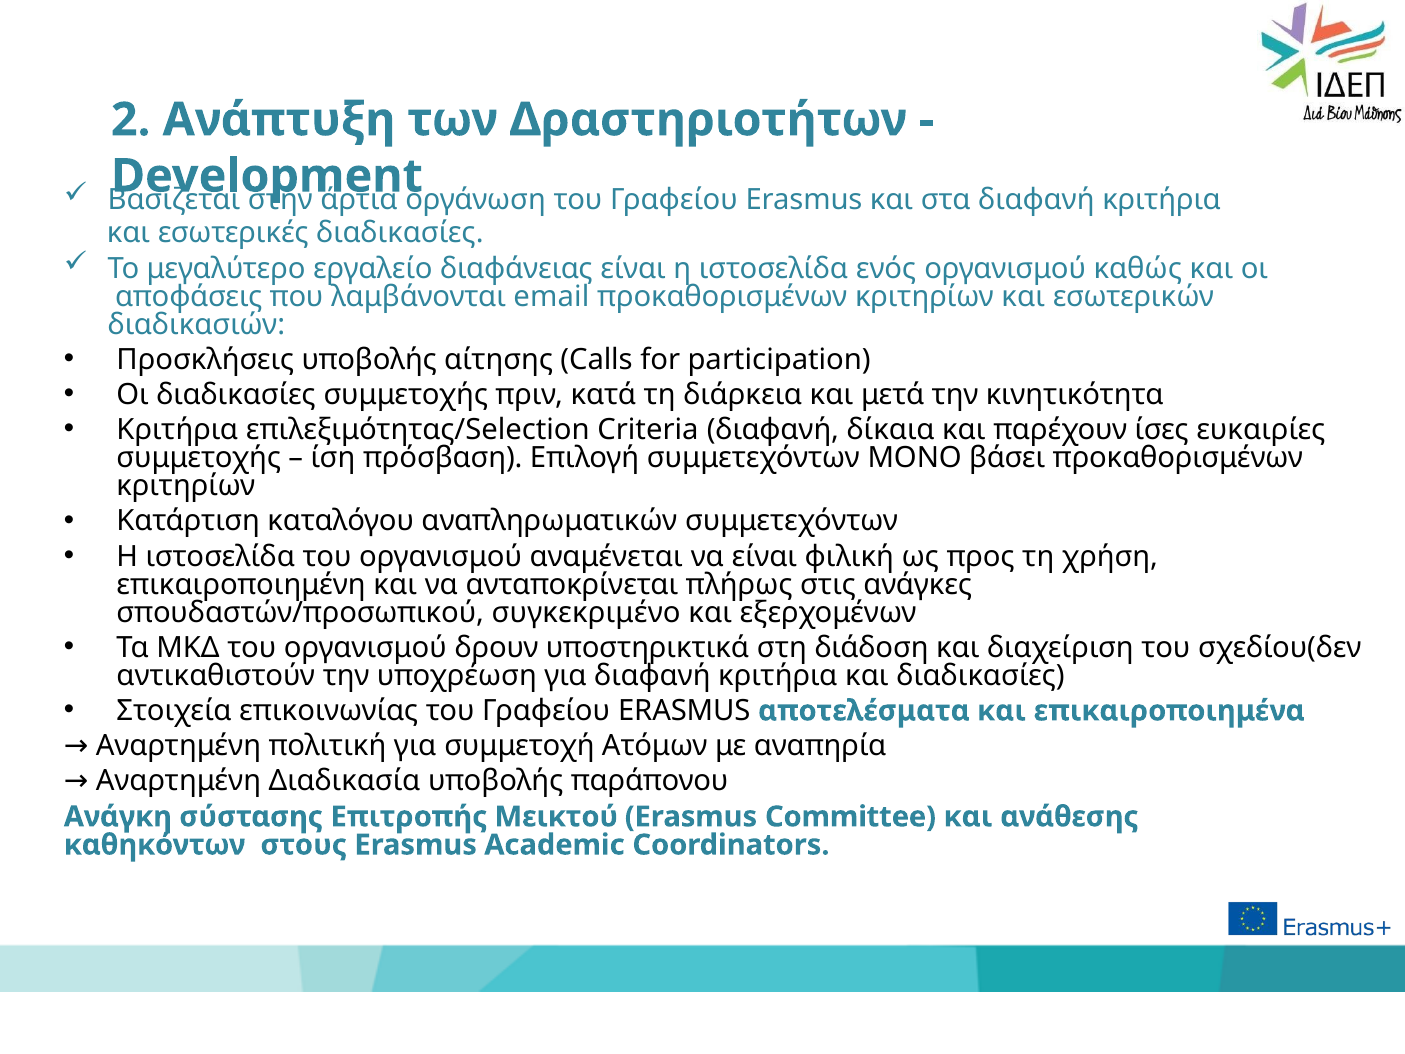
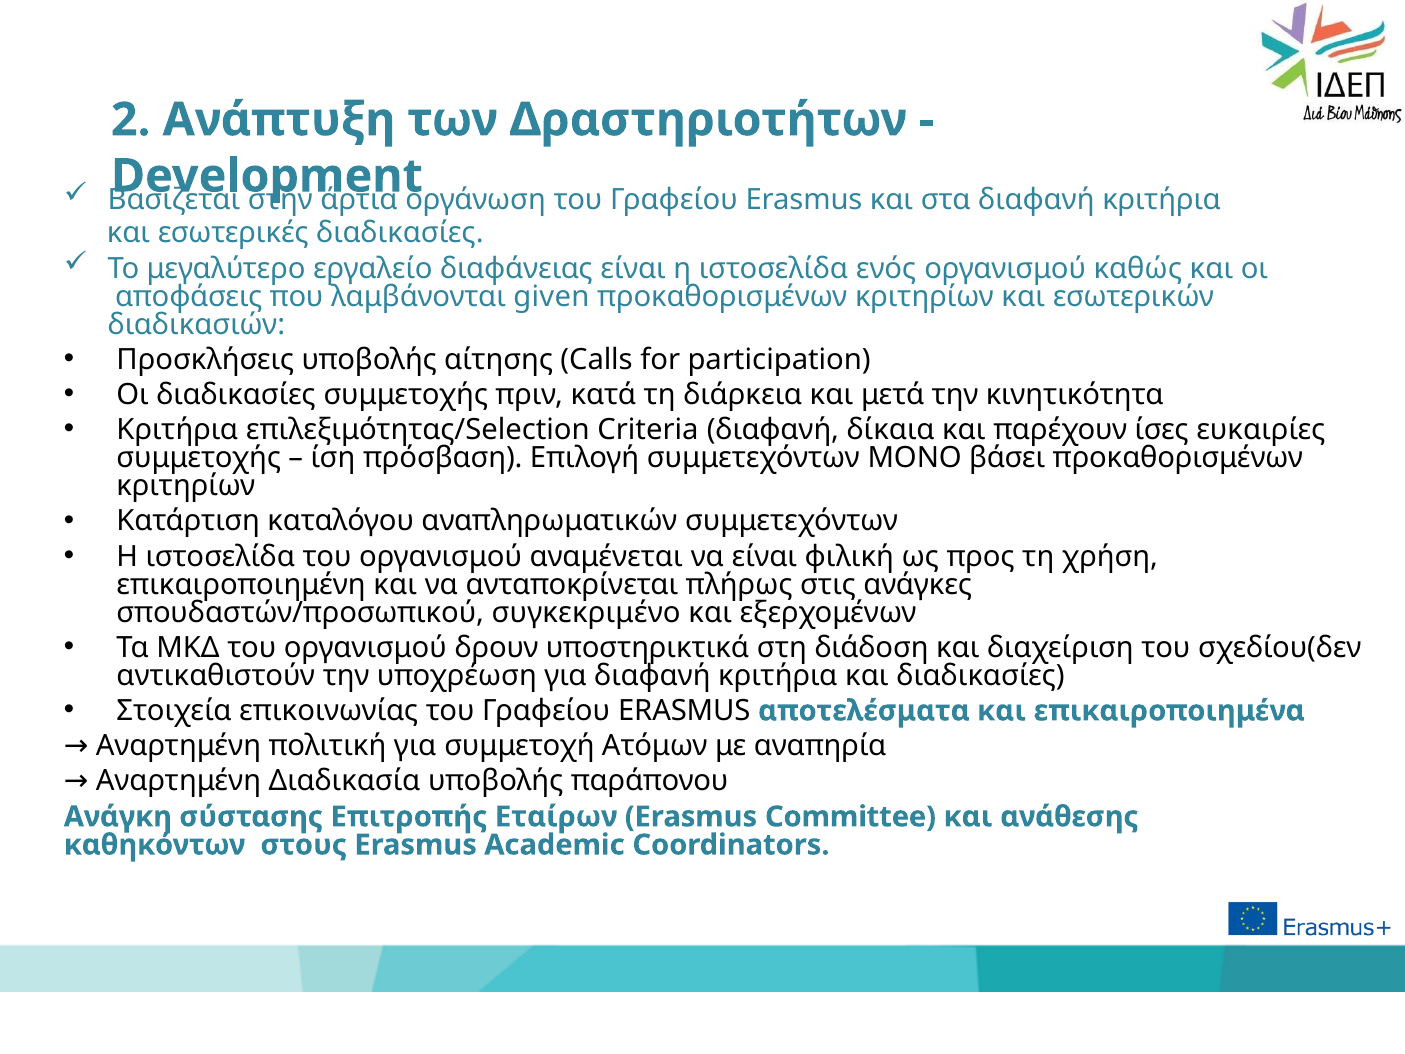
email: email -> given
Μεικτού: Μεικτού -> Εταίρων
